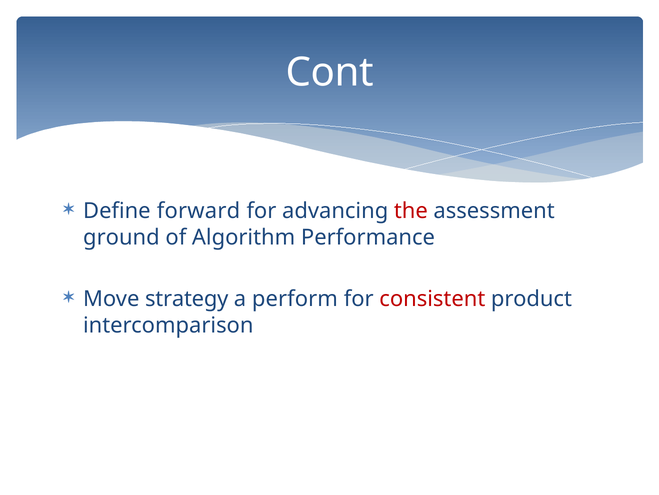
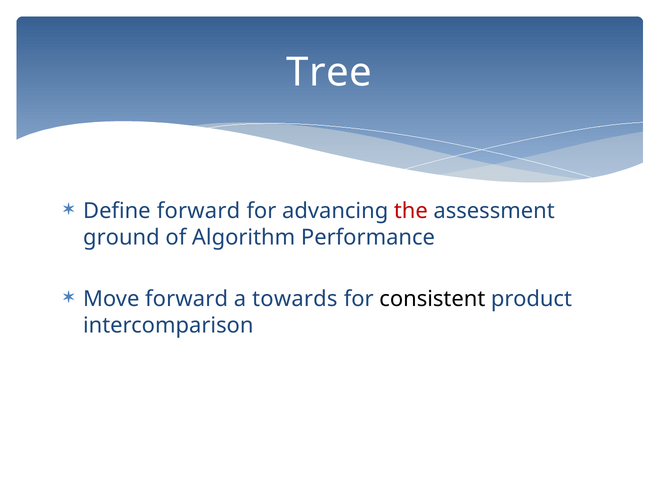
Cont: Cont -> Tree
Move strategy: strategy -> forward
perform: perform -> towards
consistent colour: red -> black
